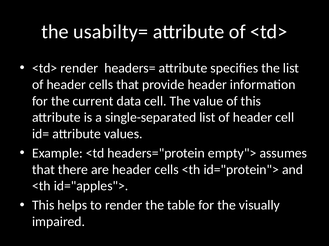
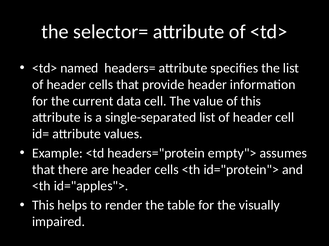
usabilty=: usabilty= -> selector=
<td> render: render -> named
